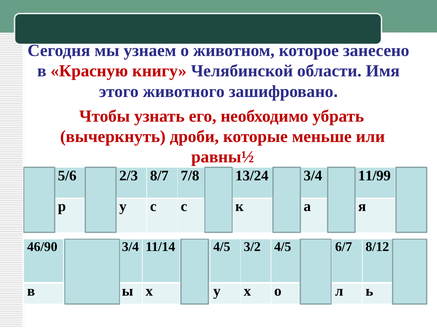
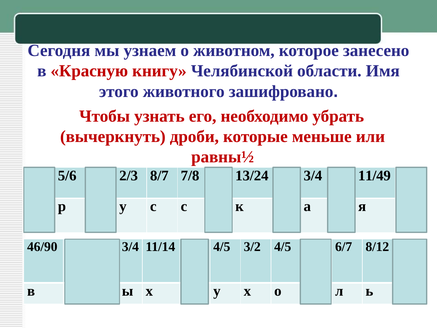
11/99: 11/99 -> 11/49
